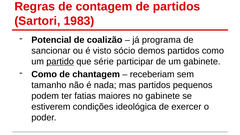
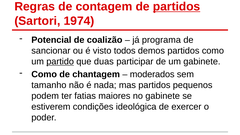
partidos at (177, 7) underline: none -> present
1983: 1983 -> 1974
sócio: sócio -> todos
série: série -> duas
receberiam: receberiam -> moderados
